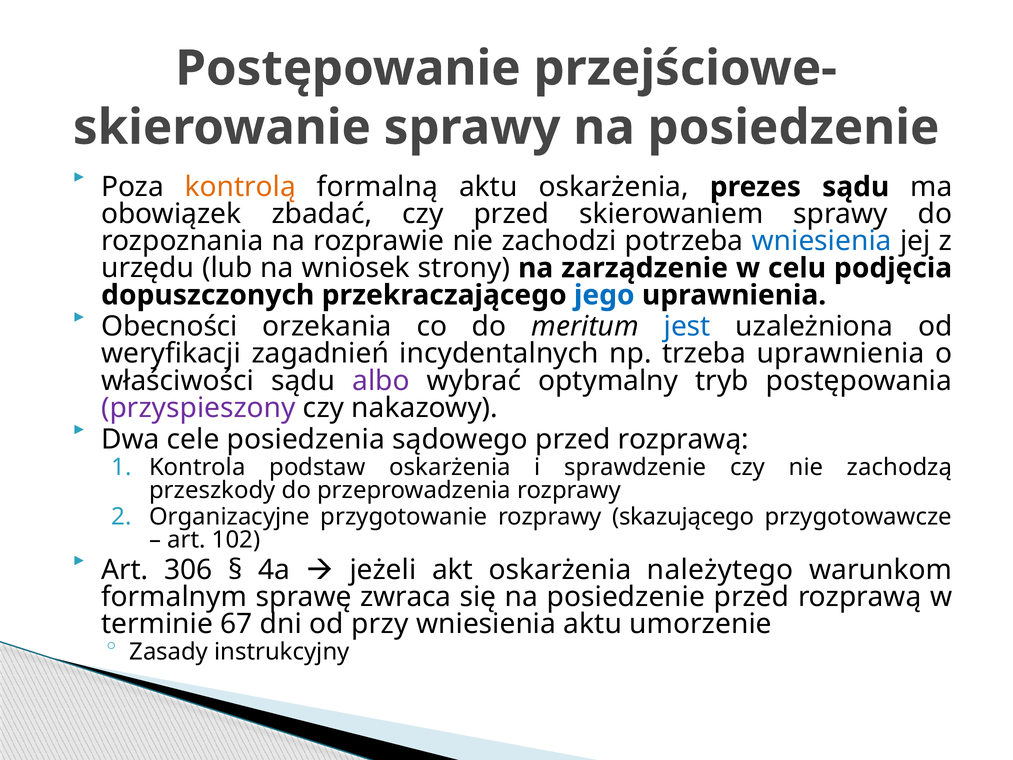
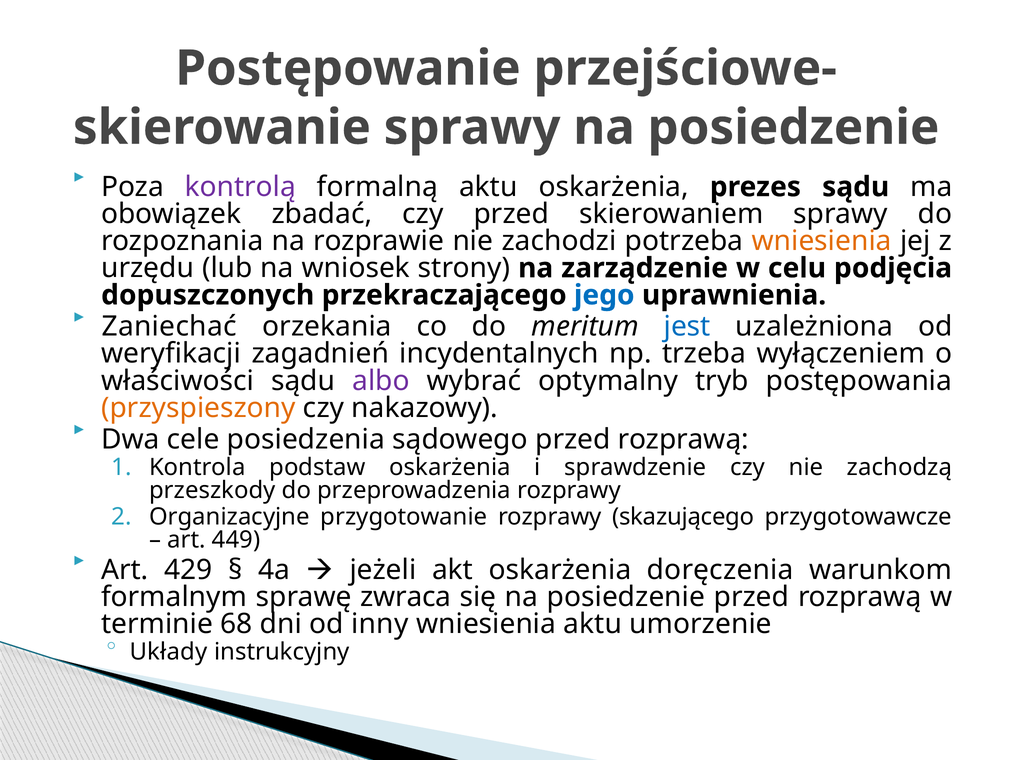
kontrolą colour: orange -> purple
wniesienia at (822, 241) colour: blue -> orange
Obecności: Obecności -> Zaniechać
trzeba uprawnienia: uprawnienia -> wyłączeniem
przyspieszony colour: purple -> orange
102: 102 -> 449
306: 306 -> 429
należytego: należytego -> doręczenia
67: 67 -> 68
przy: przy -> inny
Zasady: Zasady -> Układy
